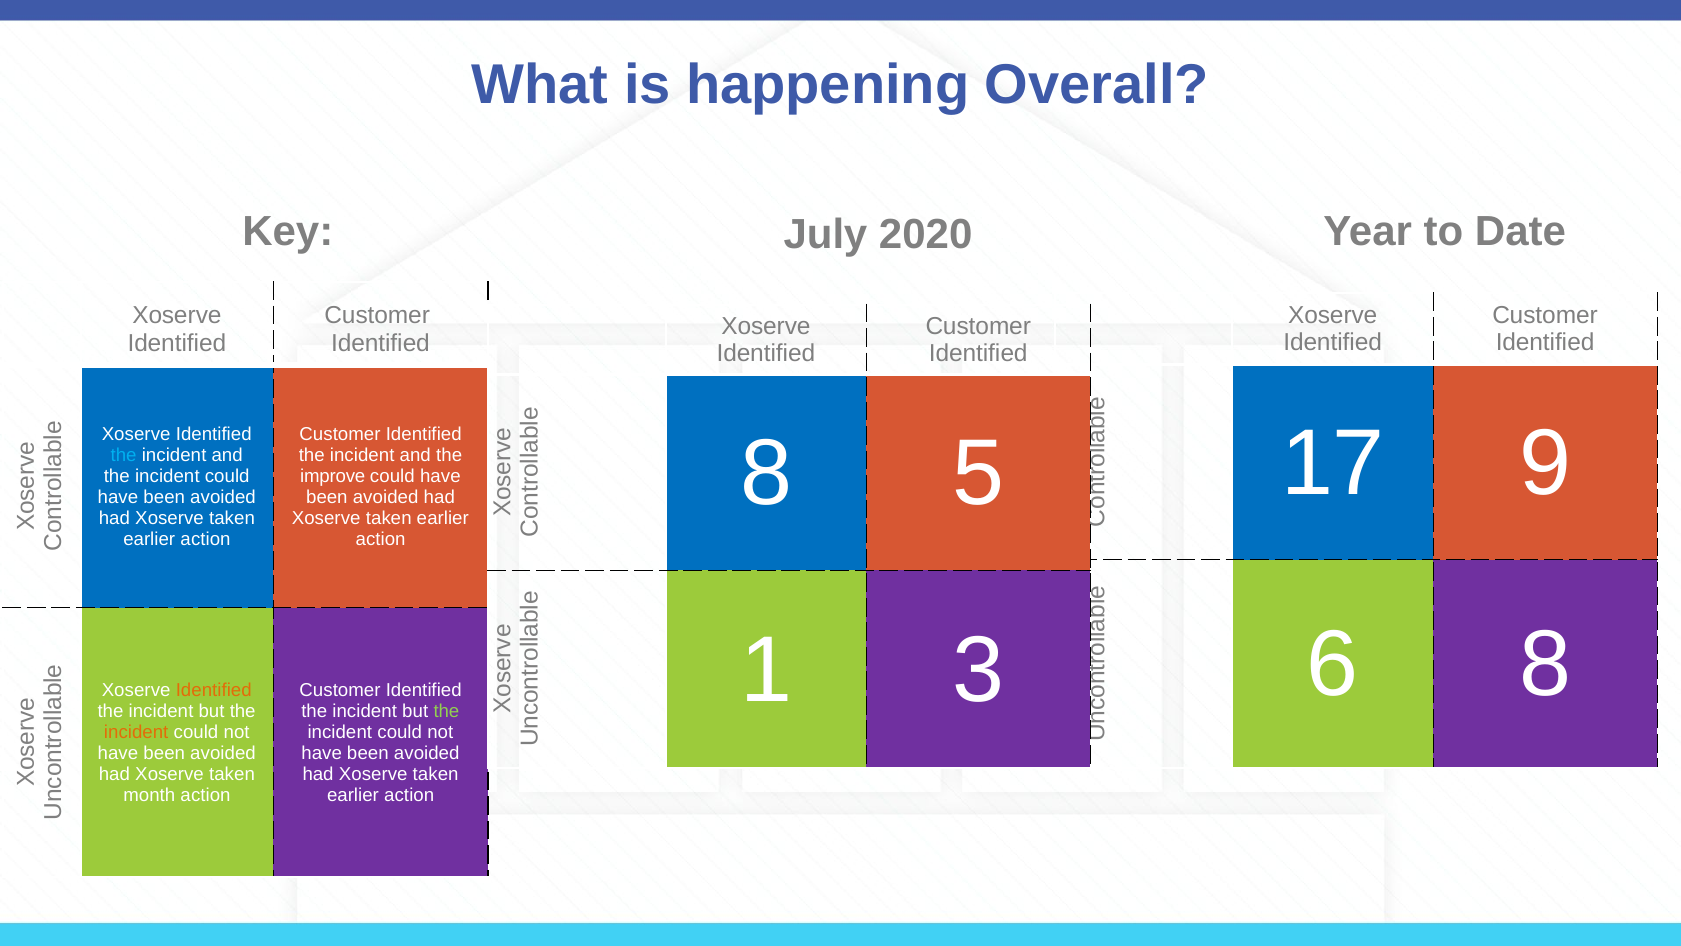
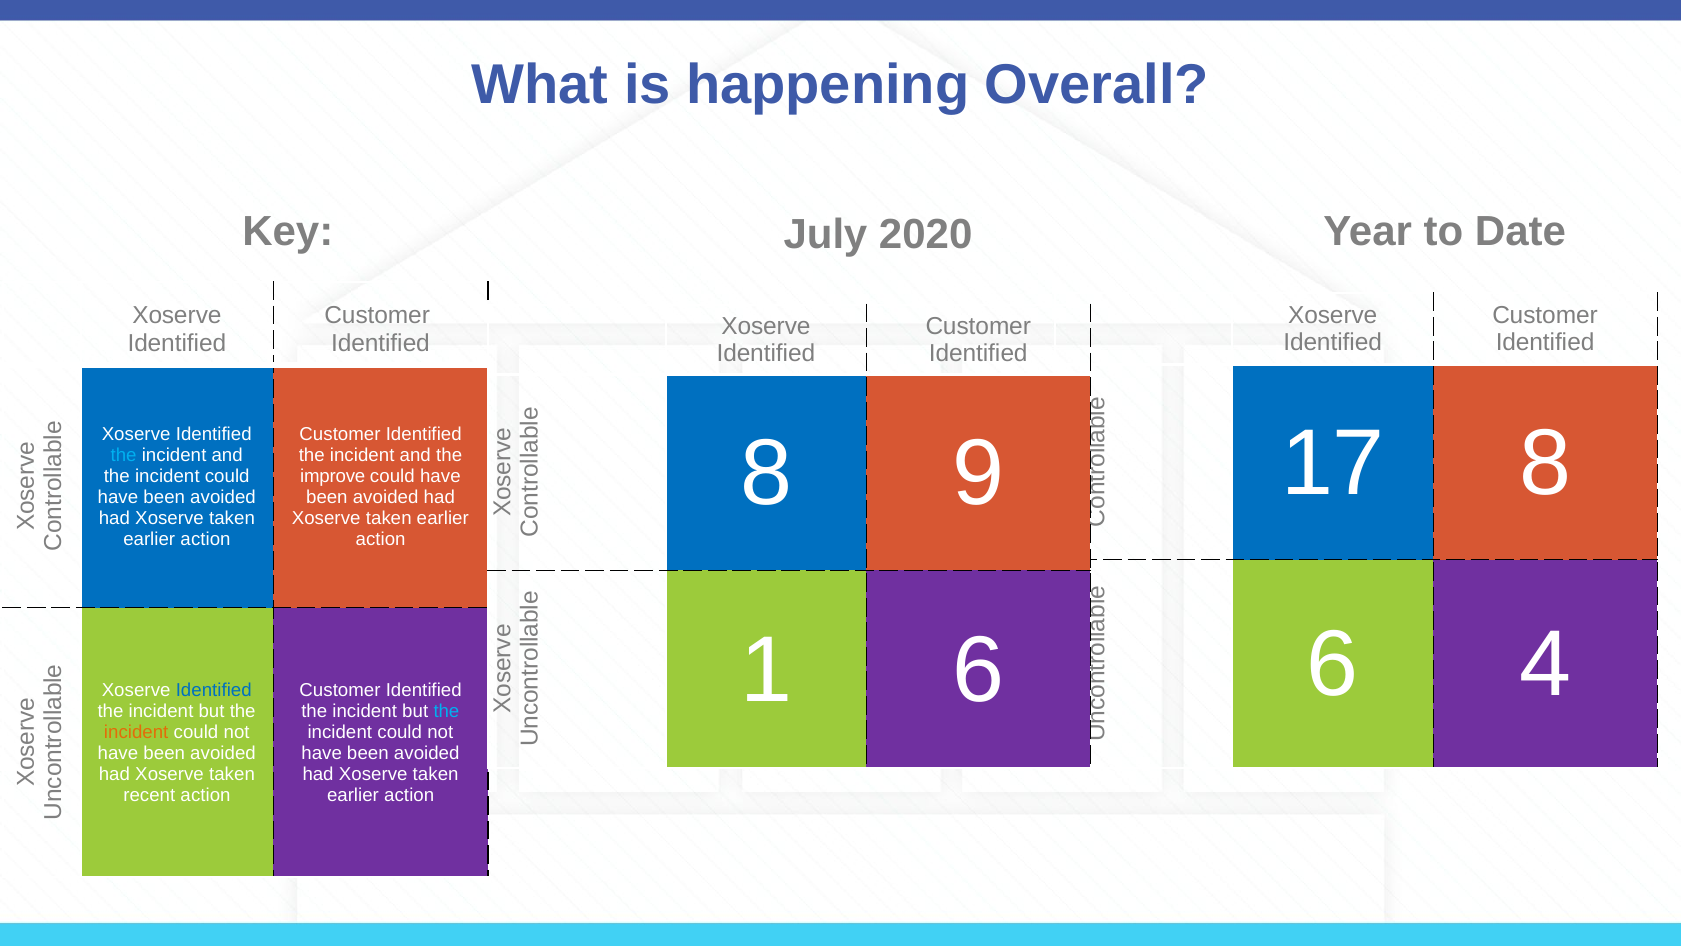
17 9: 9 -> 8
5: 5 -> 9
6 8: 8 -> 4
1 3: 3 -> 6
Identified at (214, 690) colour: orange -> blue
the at (446, 711) colour: light green -> light blue
month: month -> recent
